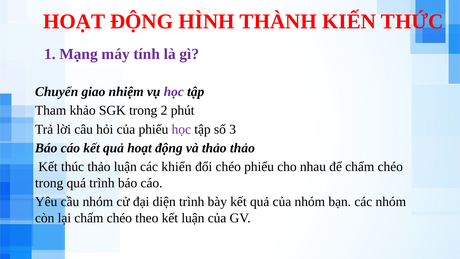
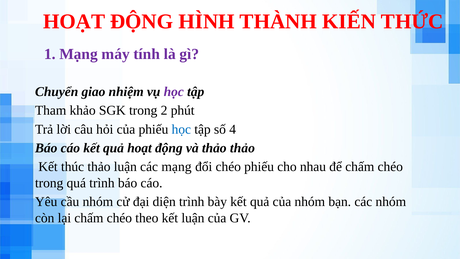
học at (181, 129) colour: purple -> blue
3: 3 -> 4
các khiển: khiển -> mạng
